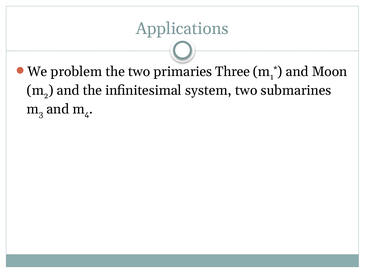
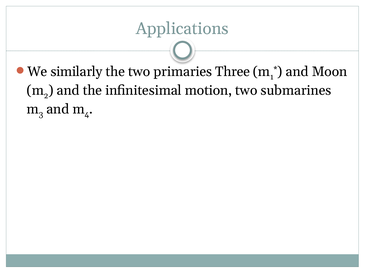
problem: problem -> similarly
system: system -> motion
